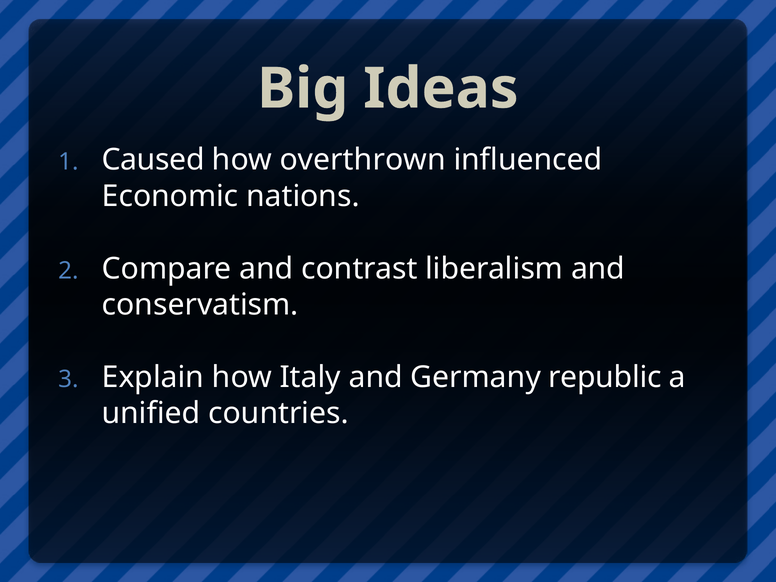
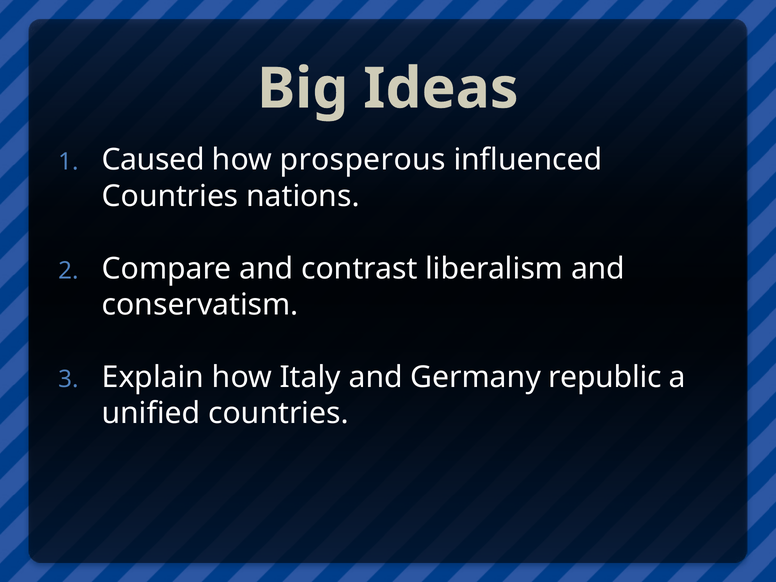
overthrown: overthrown -> prosperous
Economic at (170, 196): Economic -> Countries
